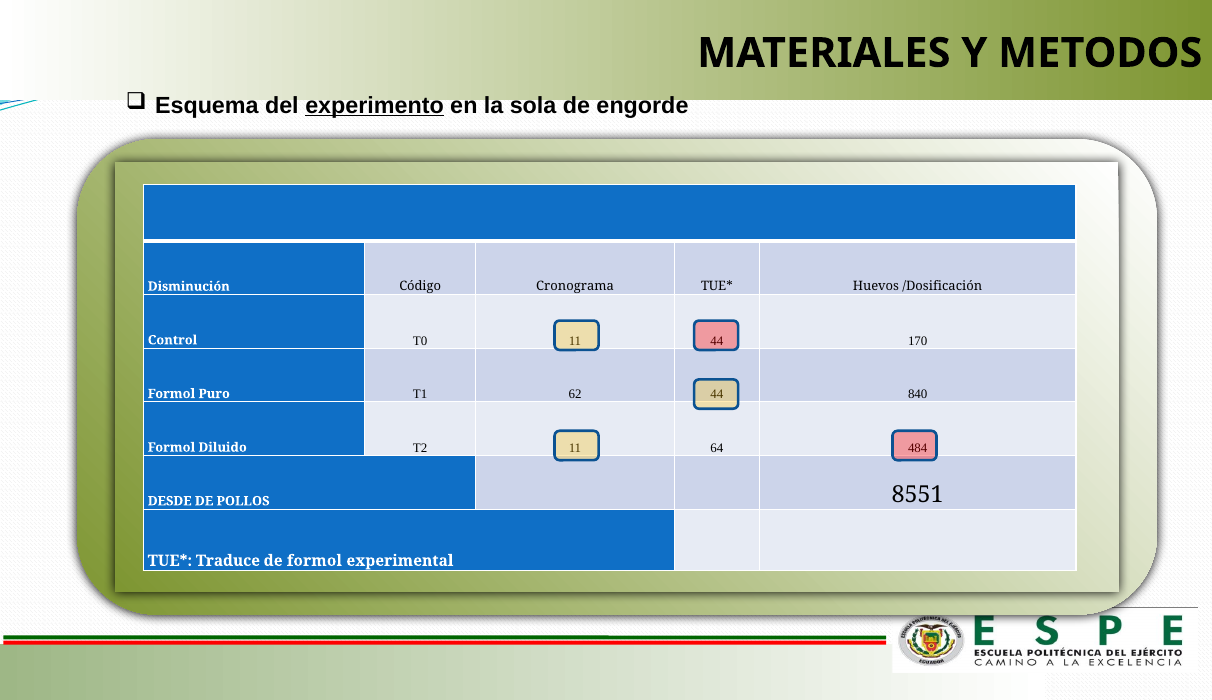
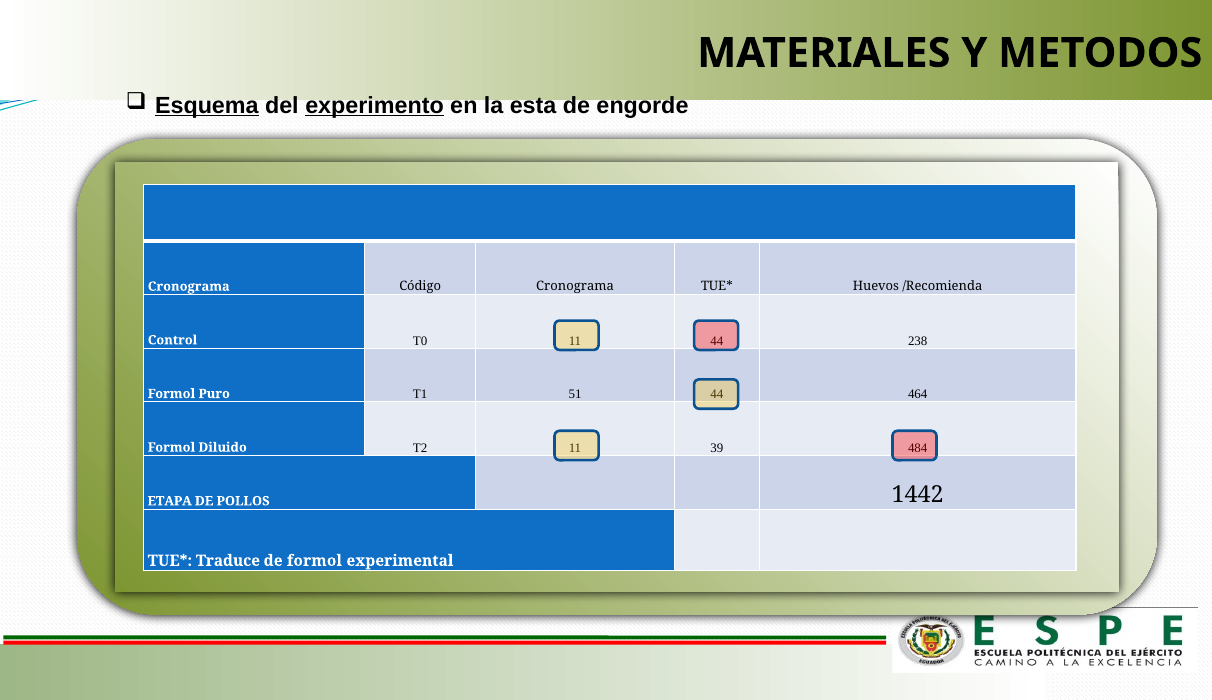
Esquema underline: none -> present
sola: sola -> esta
Disminución at (189, 286): Disminución -> Cronograma
/Dosificación: /Dosificación -> /Recomienda
170: 170 -> 238
62: 62 -> 51
840: 840 -> 464
64: 64 -> 39
DESDE: DESDE -> ETAPA
8551: 8551 -> 1442
